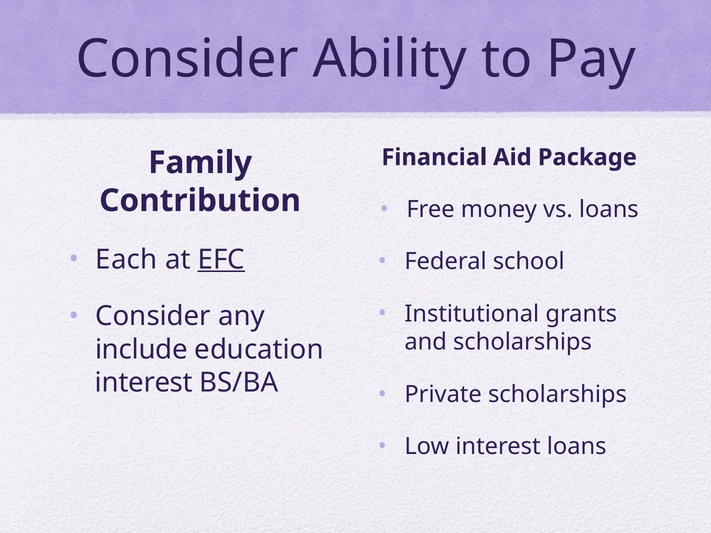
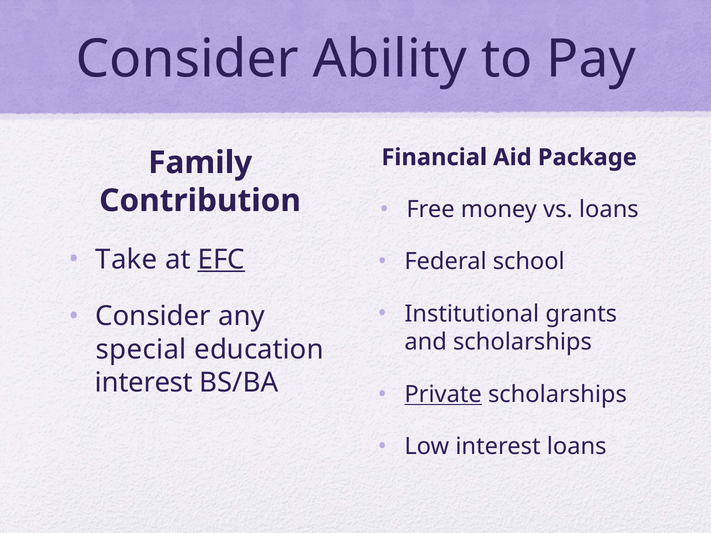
Each: Each -> Take
include: include -> special
Private underline: none -> present
